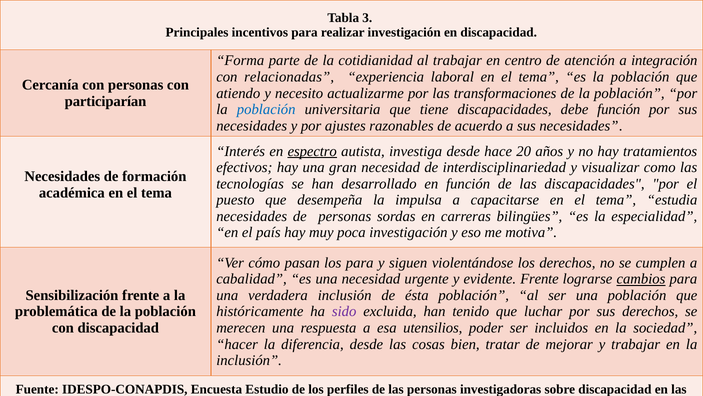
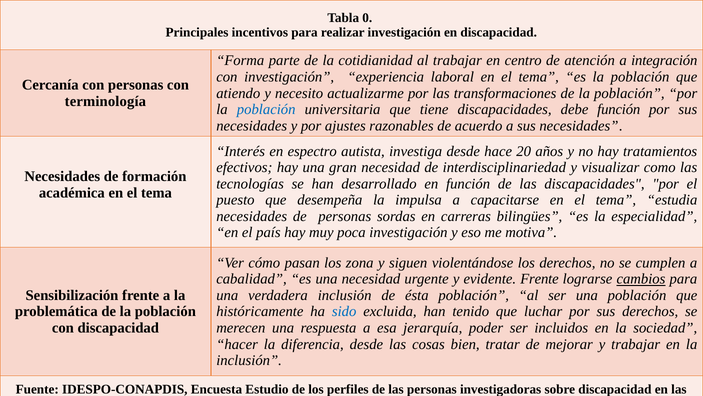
3: 3 -> 0
con relacionadas: relacionadas -> investigación
participarían: participarían -> terminología
espectro underline: present -> none
los para: para -> zona
sido colour: purple -> blue
utensilios: utensilios -> jerarquía
